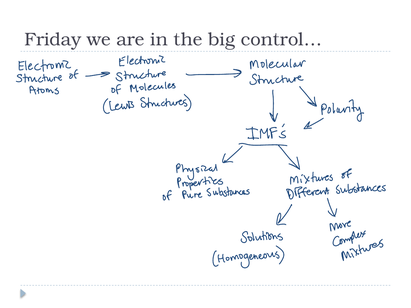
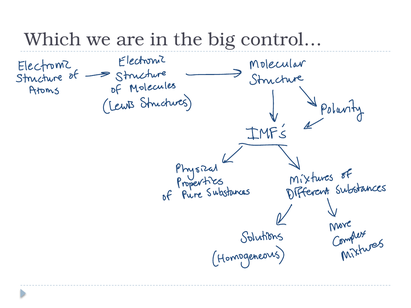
Friday: Friday -> Which
